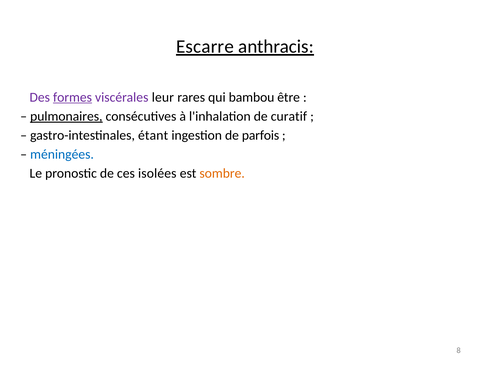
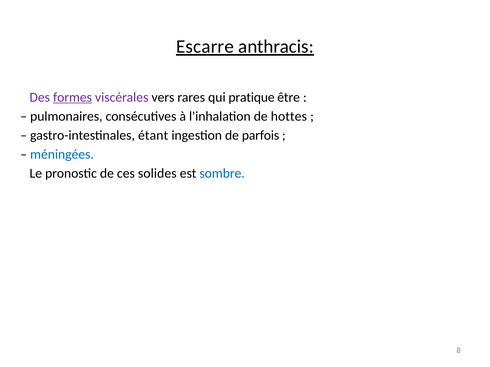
leur: leur -> vers
bambou: bambou -> pratique
pulmonaires underline: present -> none
curatif: curatif -> hottes
isolées: isolées -> solides
sombre colour: orange -> blue
